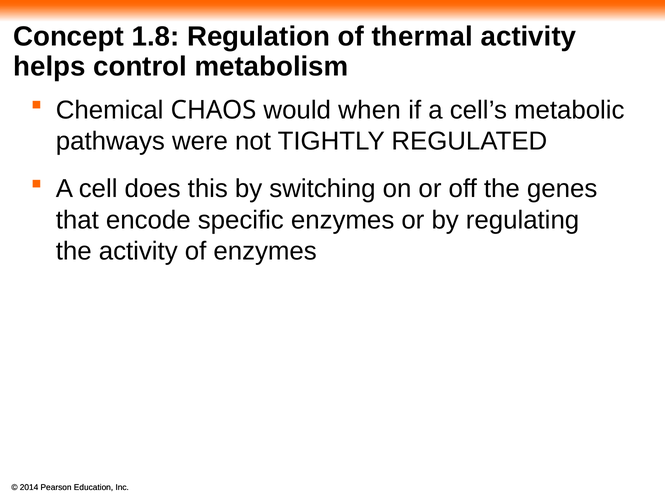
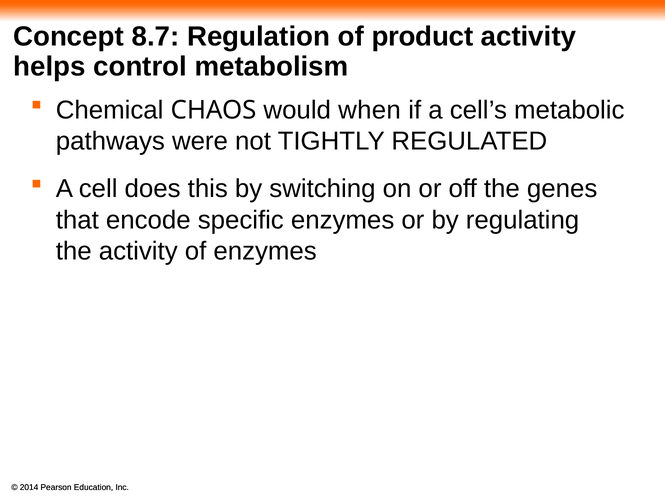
1.8: 1.8 -> 8.7
thermal: thermal -> product
